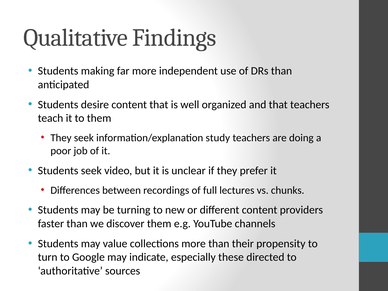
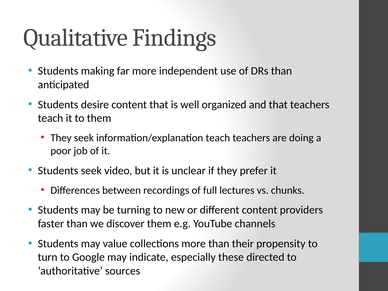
information/explanation study: study -> teach
